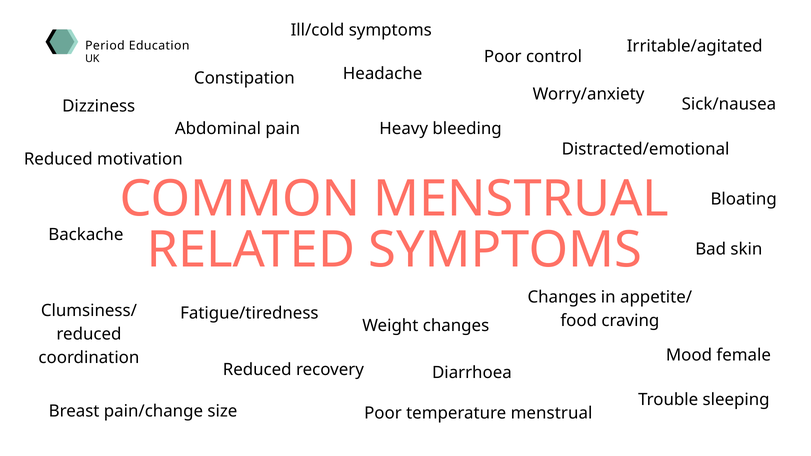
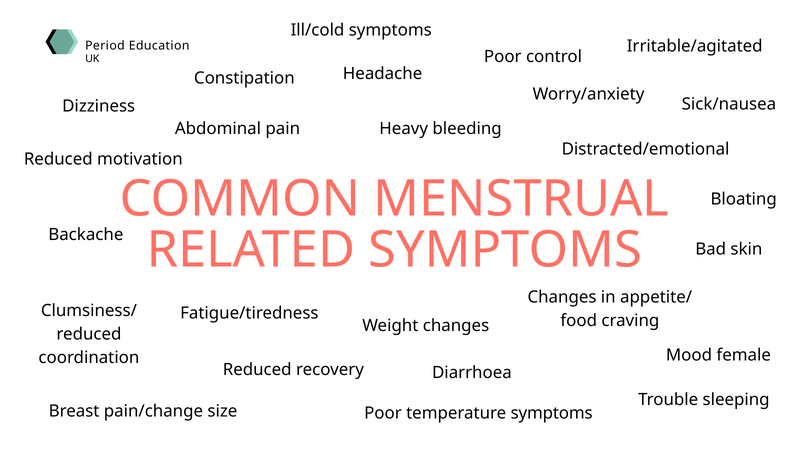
temperature menstrual: menstrual -> symptoms
